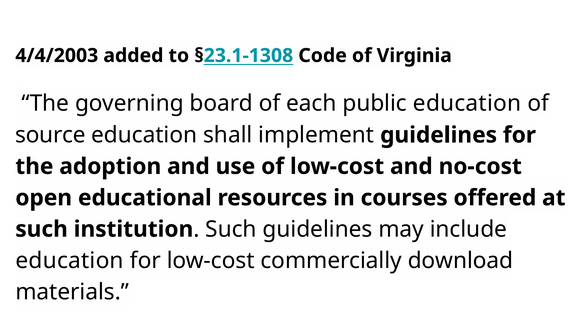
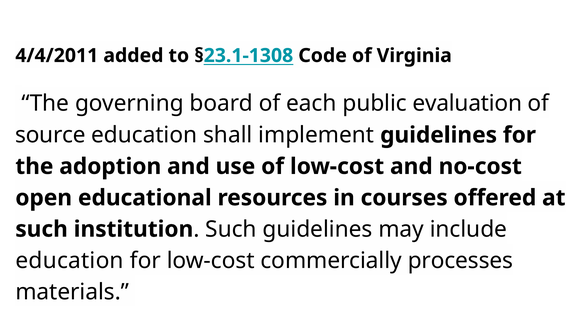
4/4/2003: 4/4/2003 -> 4/4/2011
public education: education -> evaluation
download: download -> processes
